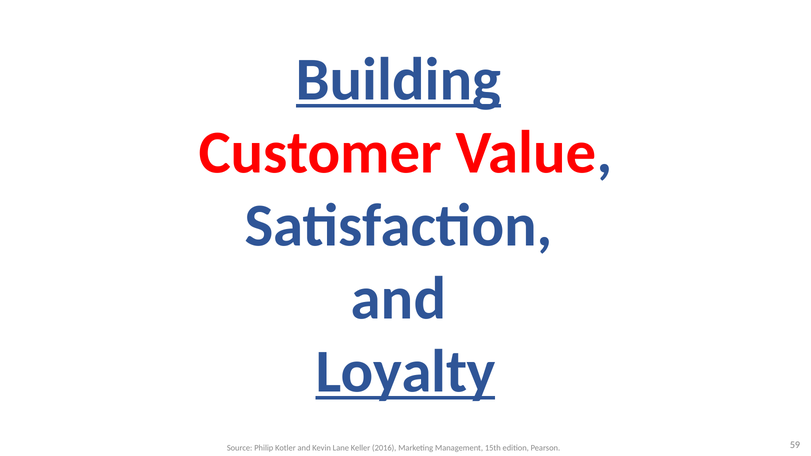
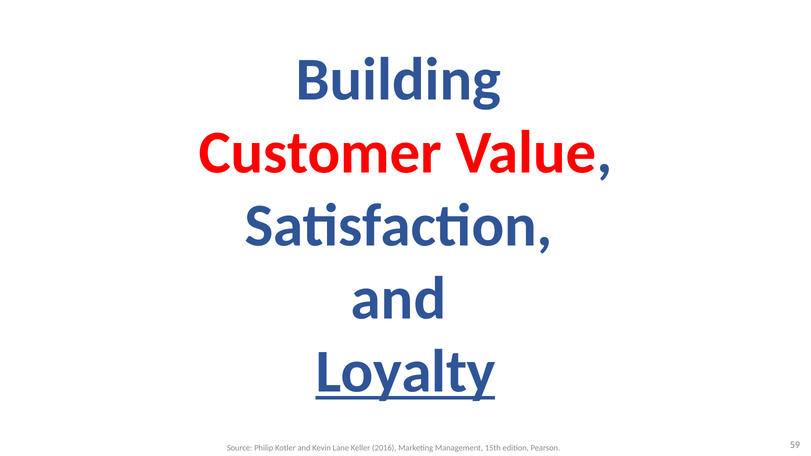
Building underline: present -> none
